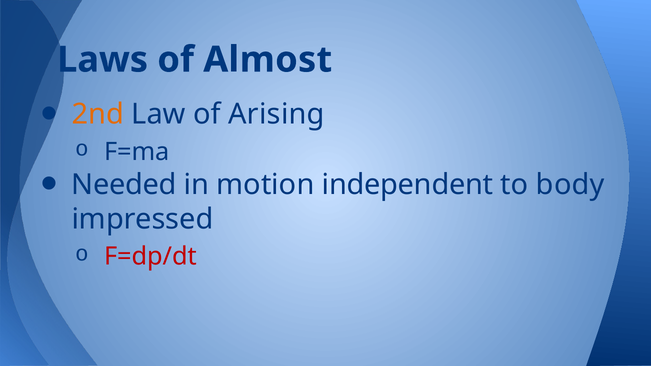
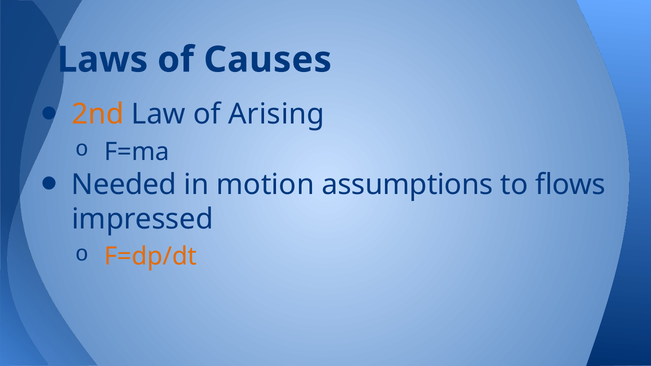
Almost: Almost -> Causes
independent: independent -> assumptions
body: body -> flows
F=dp/dt colour: red -> orange
